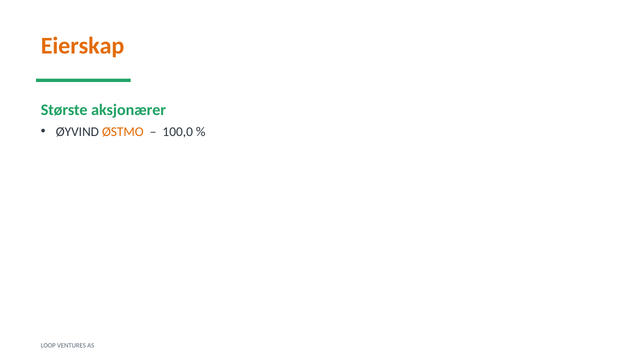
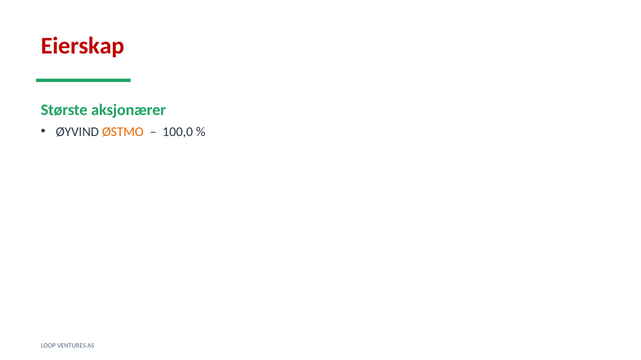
Eierskap colour: orange -> red
